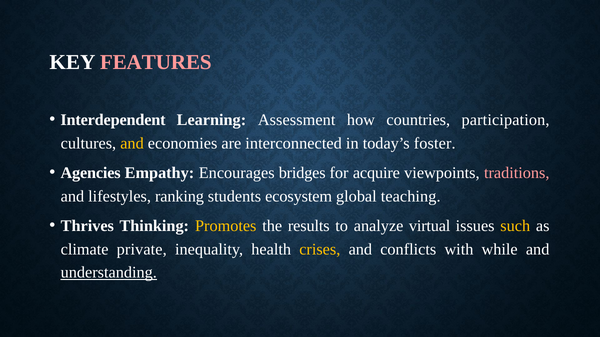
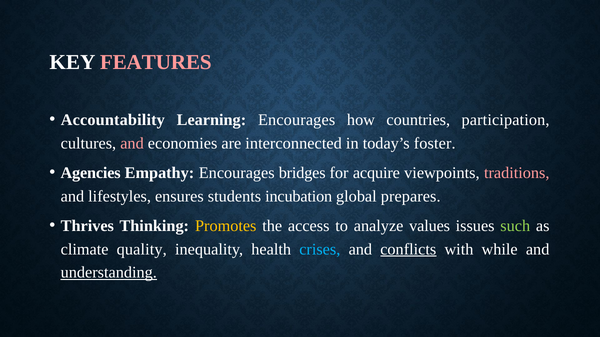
Interdependent: Interdependent -> Accountability
Learning Assessment: Assessment -> Encourages
and at (132, 144) colour: yellow -> pink
ranking: ranking -> ensures
ecosystem: ecosystem -> incubation
teaching: teaching -> prepares
results: results -> access
virtual: virtual -> values
such colour: yellow -> light green
private: private -> quality
crises colour: yellow -> light blue
conflicts underline: none -> present
